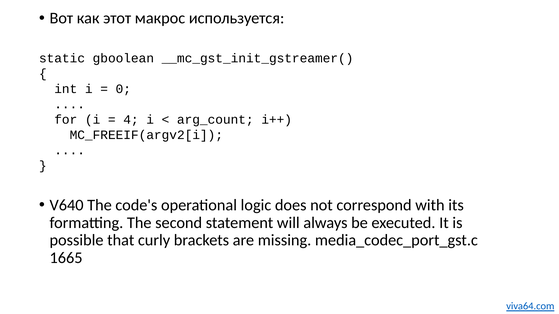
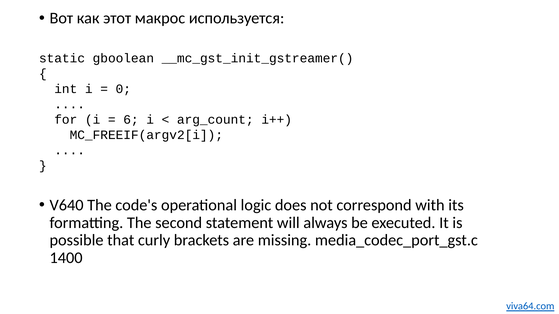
4: 4 -> 6
1665: 1665 -> 1400
